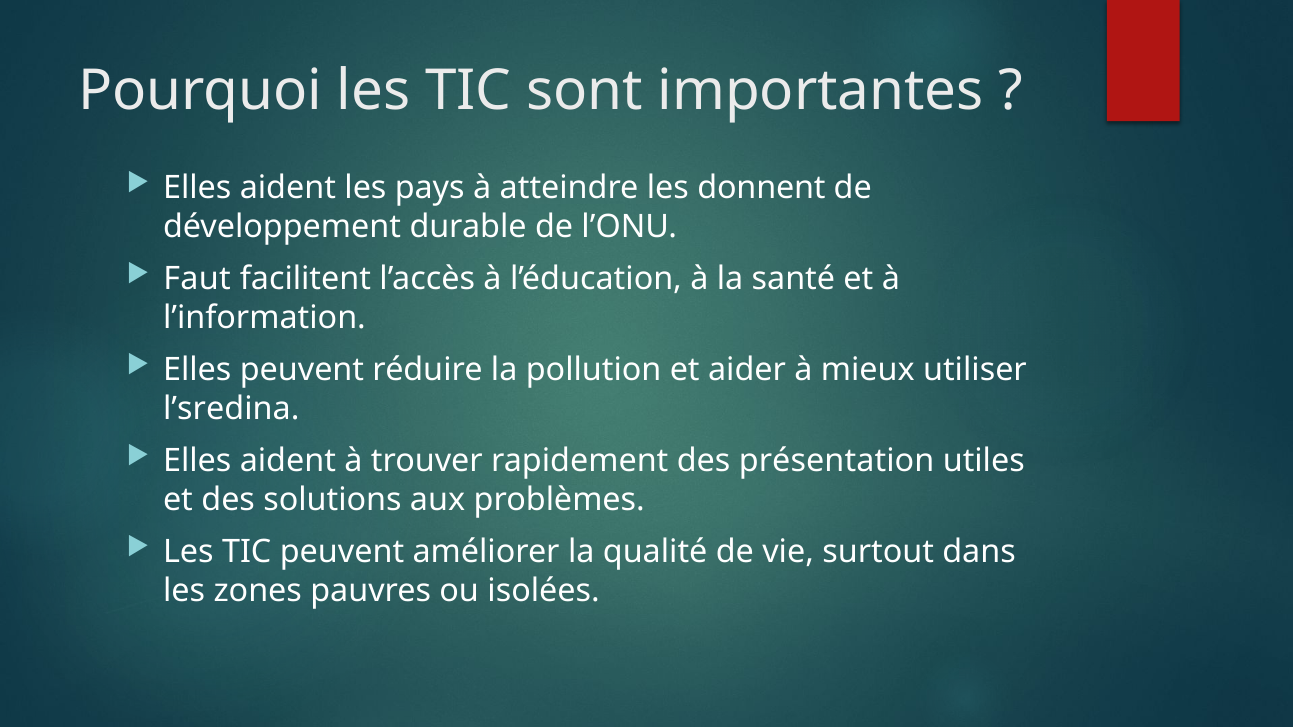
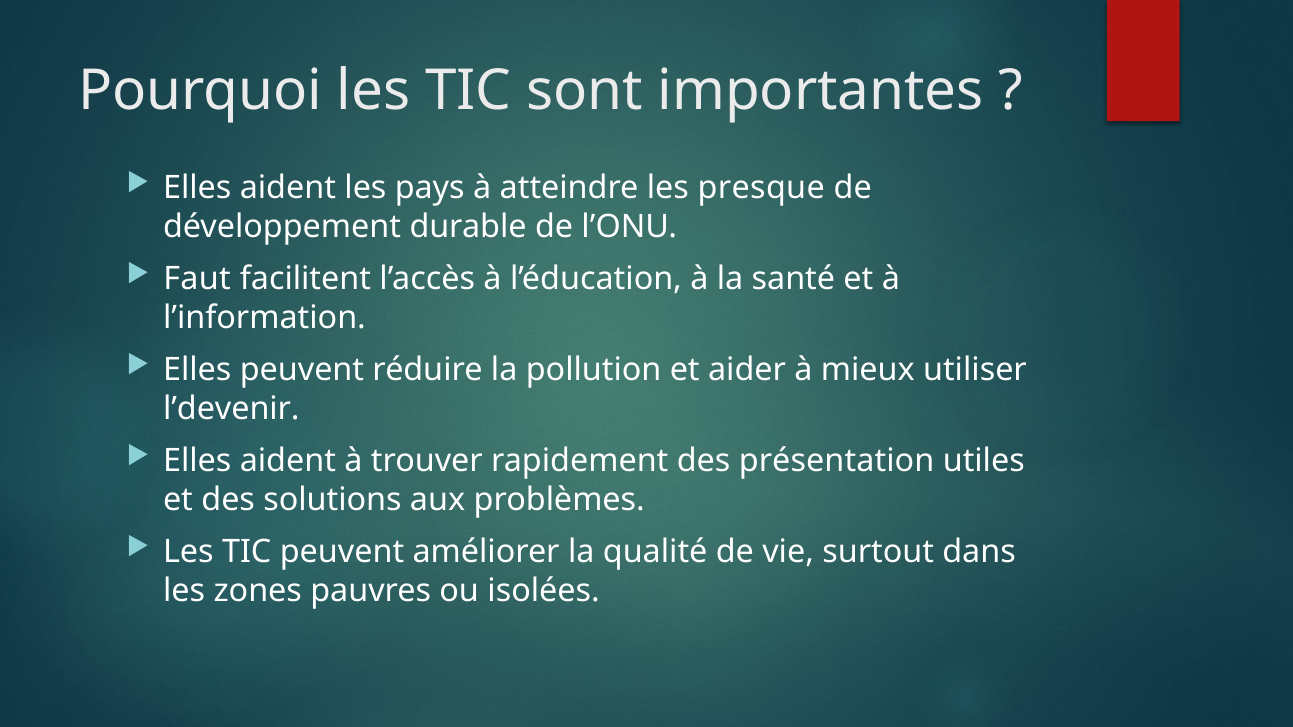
donnent: donnent -> presque
l’sredina: l’sredina -> l’devenir
